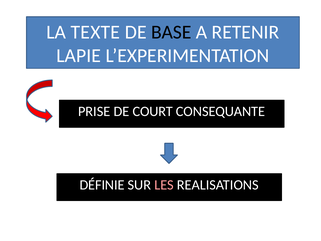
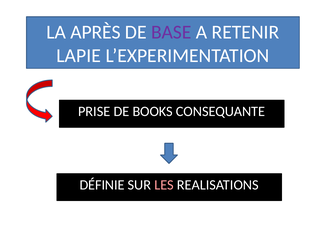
TEXTE: TEXTE -> APRÈS
BASE colour: black -> purple
COURT: COURT -> BOOKS
